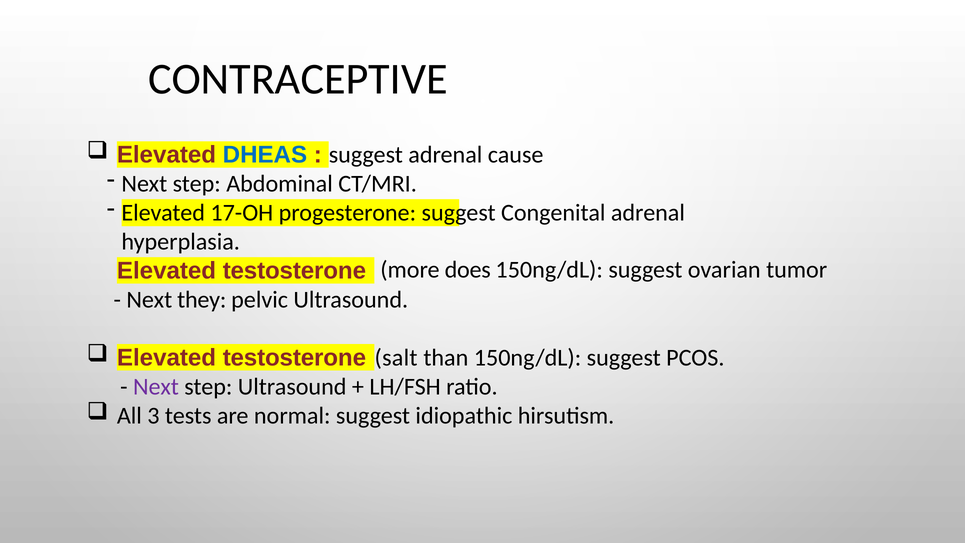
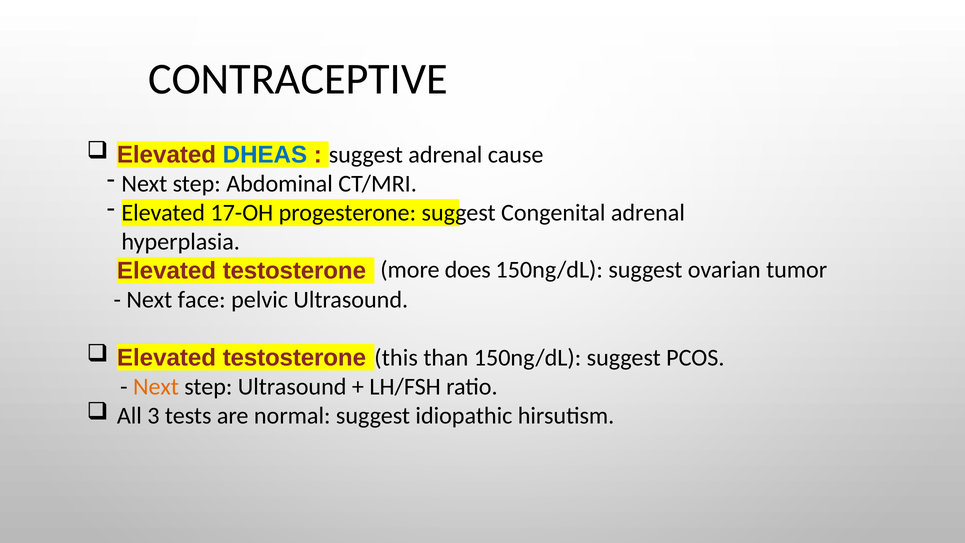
they: they -> face
salt: salt -> this
Next at (156, 387) colour: purple -> orange
